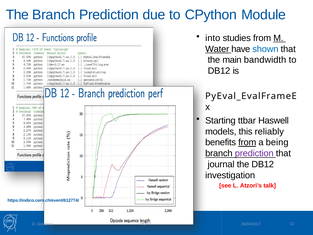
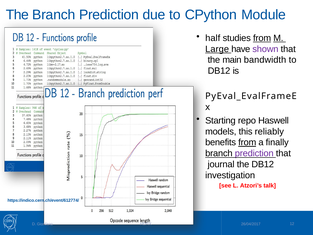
into: into -> half
from at (262, 38) underline: none -> present
Water: Water -> Large
shown colour: blue -> purple
ttbar: ttbar -> repo
being: being -> finally
